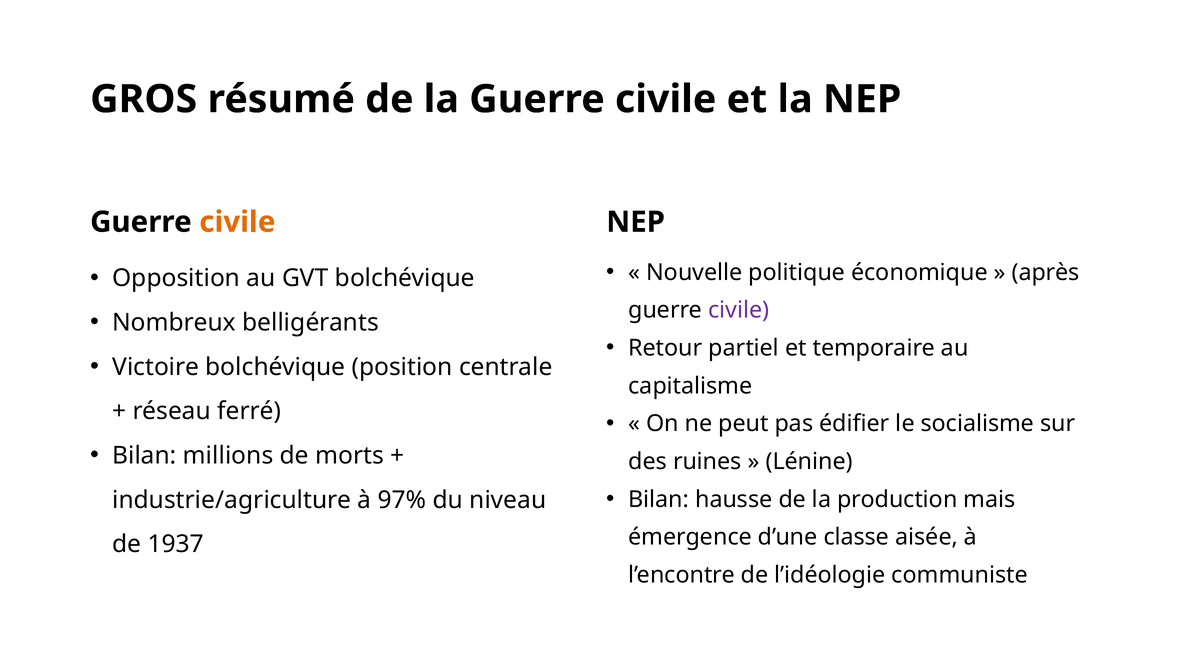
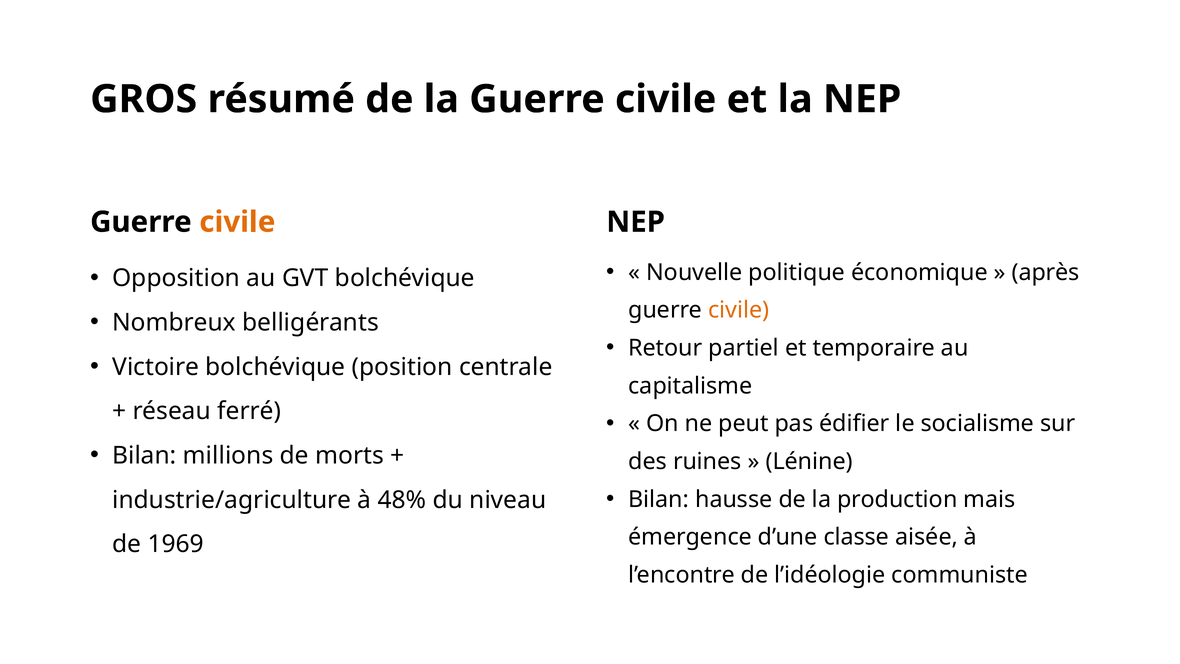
civile at (739, 310) colour: purple -> orange
97%: 97% -> 48%
1937: 1937 -> 1969
